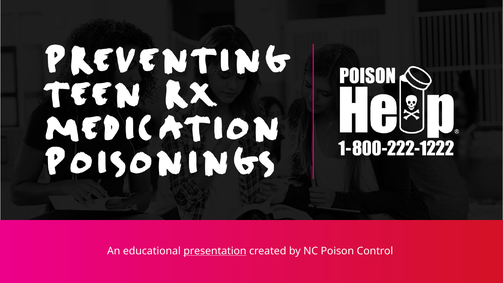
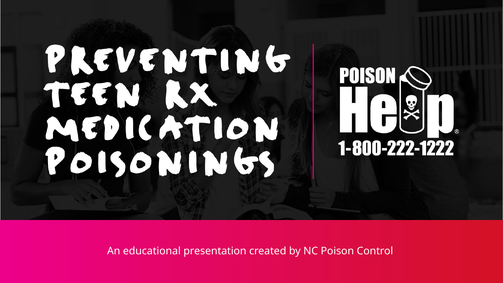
presentation underline: present -> none
